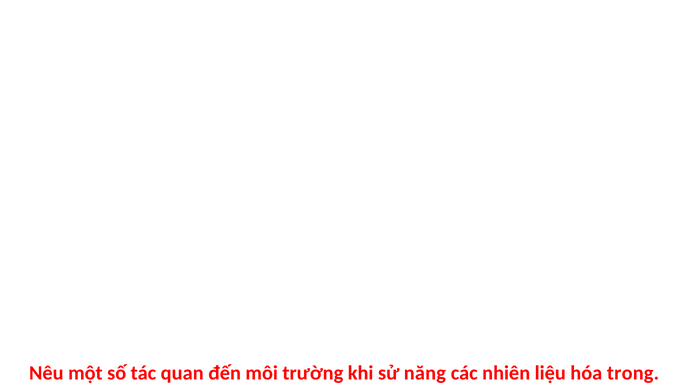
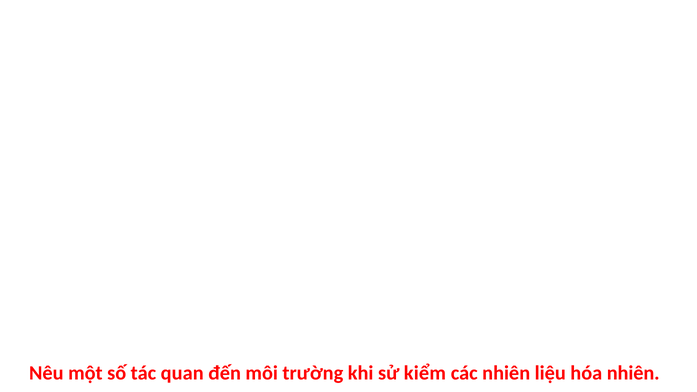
năng: năng -> kiểm
hóa trong: trong -> nhiên
